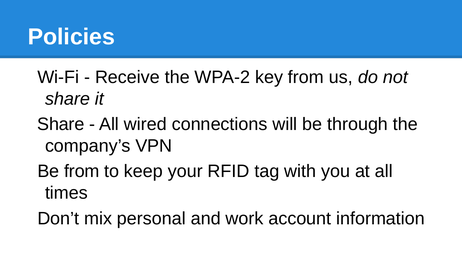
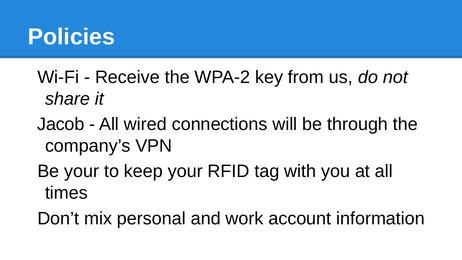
Share at (61, 124): Share -> Jacob
Be from: from -> your
